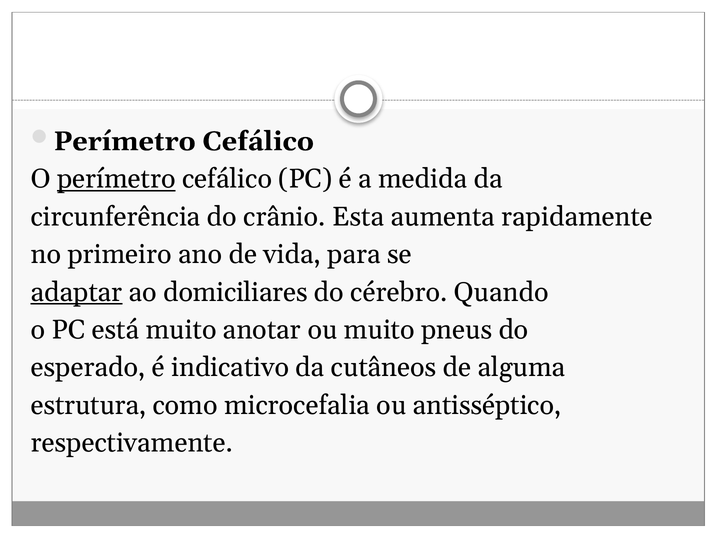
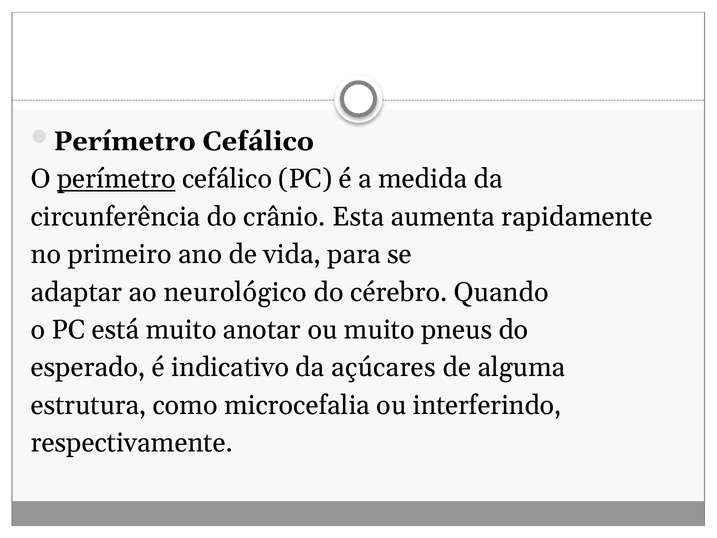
adaptar underline: present -> none
domiciliares: domiciliares -> neurológico
cutâneos: cutâneos -> açúcares
antisséptico: antisséptico -> interferindo
